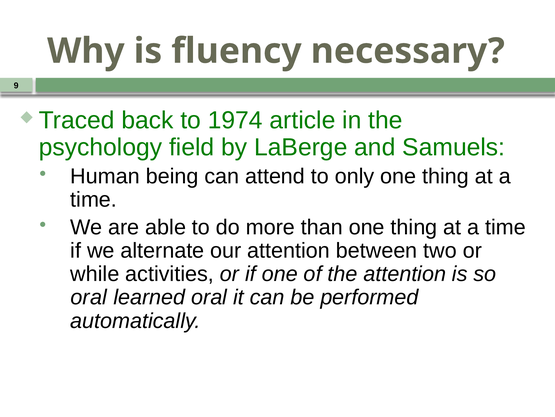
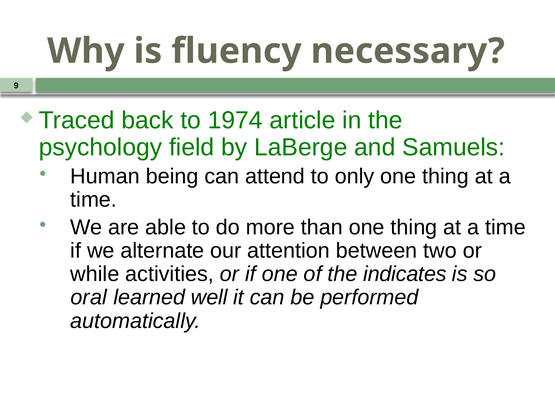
the attention: attention -> indicates
learned oral: oral -> well
